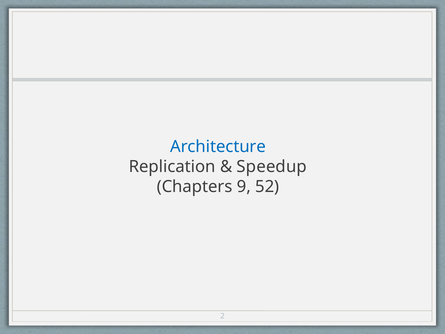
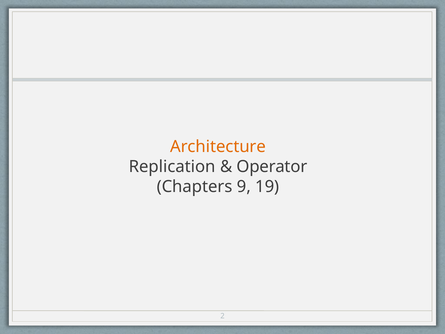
Architecture colour: blue -> orange
Speedup: Speedup -> Operator
52: 52 -> 19
